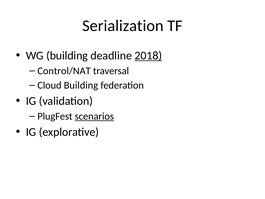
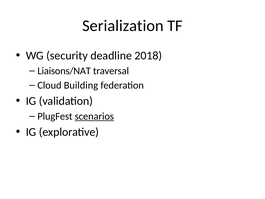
WG building: building -> security
2018 underline: present -> none
Control/NAT: Control/NAT -> Liaisons/NAT
